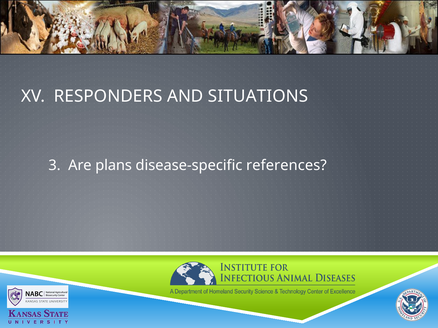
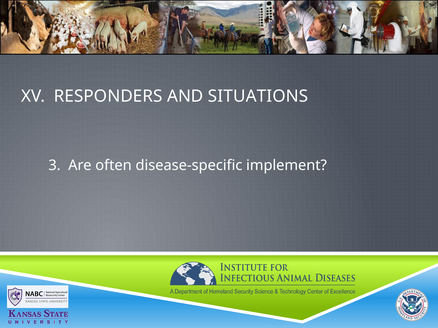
plans: plans -> often
references: references -> implement
